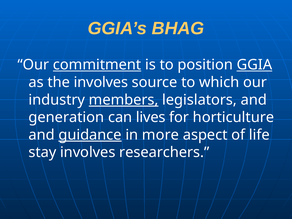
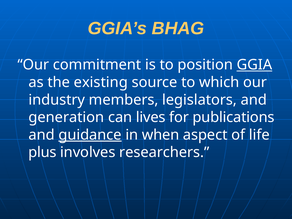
commitment underline: present -> none
the involves: involves -> existing
members underline: present -> none
horticulture: horticulture -> publications
more: more -> when
stay: stay -> plus
